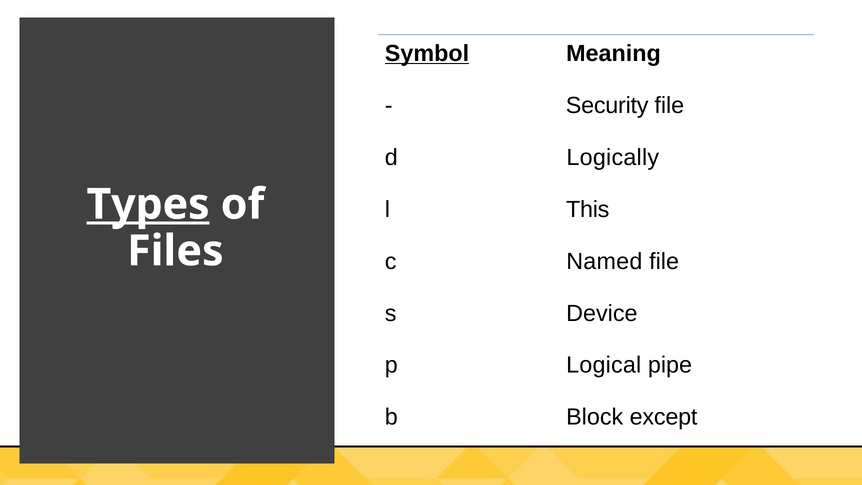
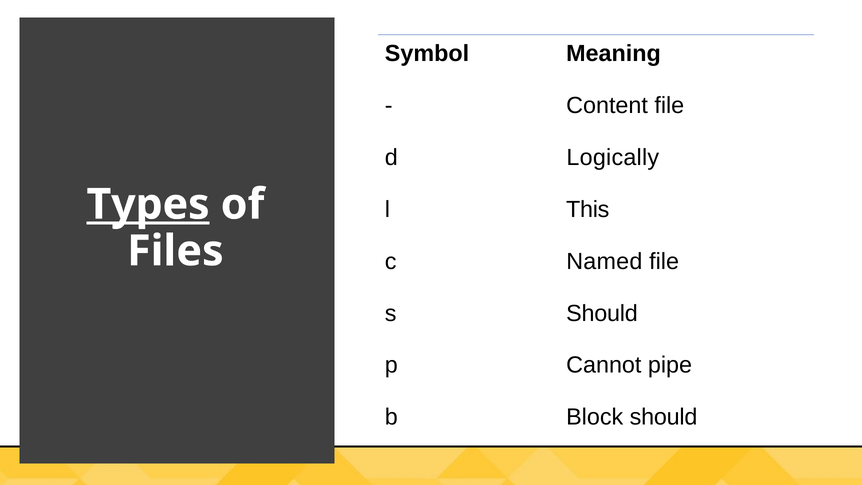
Symbol underline: present -> none
Security: Security -> Content
s Device: Device -> Should
Logical: Logical -> Cannot
Block except: except -> should
